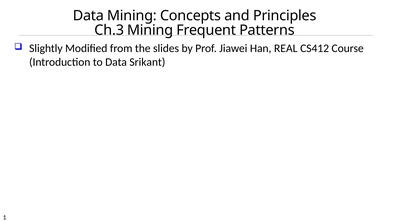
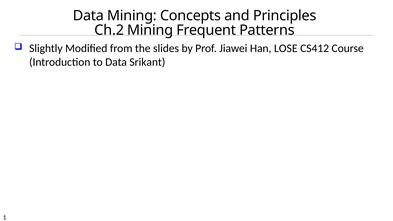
Ch.3: Ch.3 -> Ch.2
REAL: REAL -> LOSE
